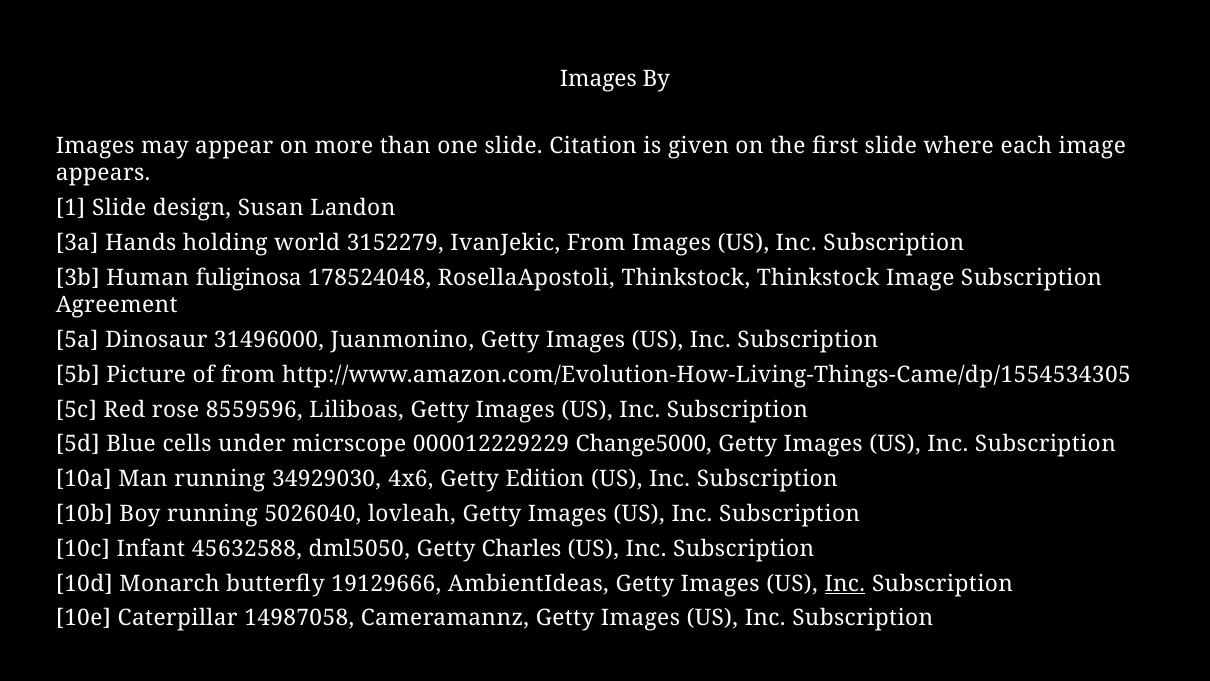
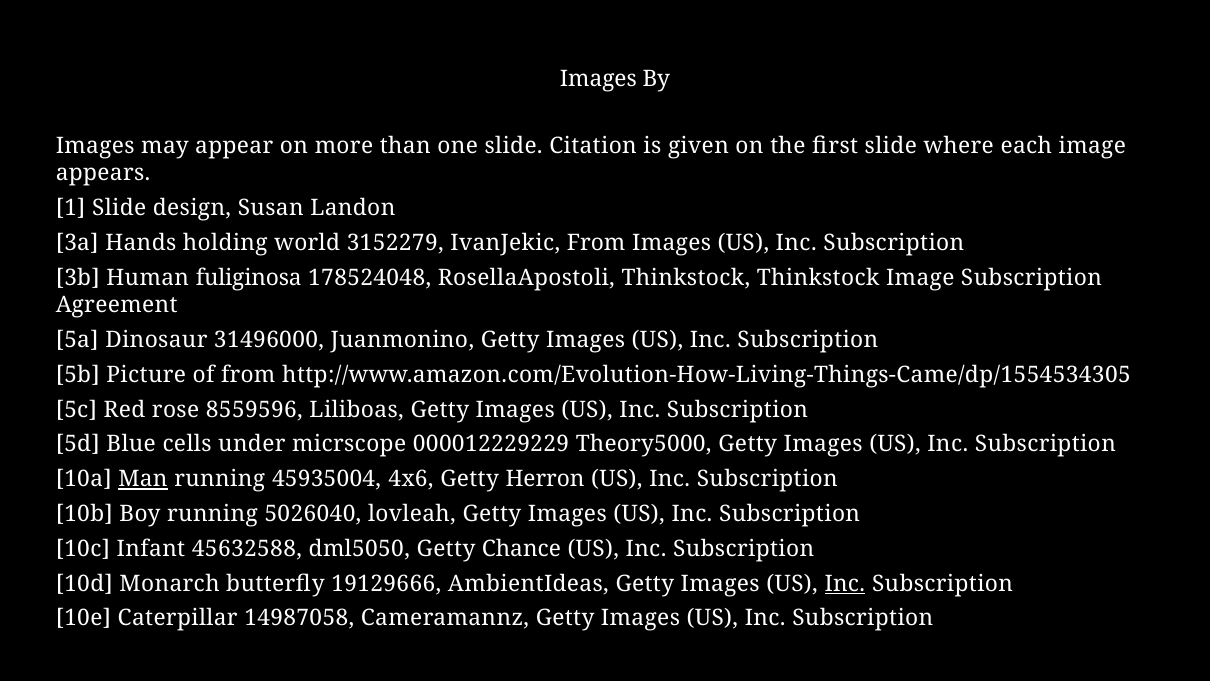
Change5000: Change5000 -> Theory5000
Man underline: none -> present
34929030: 34929030 -> 45935004
Edition: Edition -> Herron
Charles: Charles -> Chance
